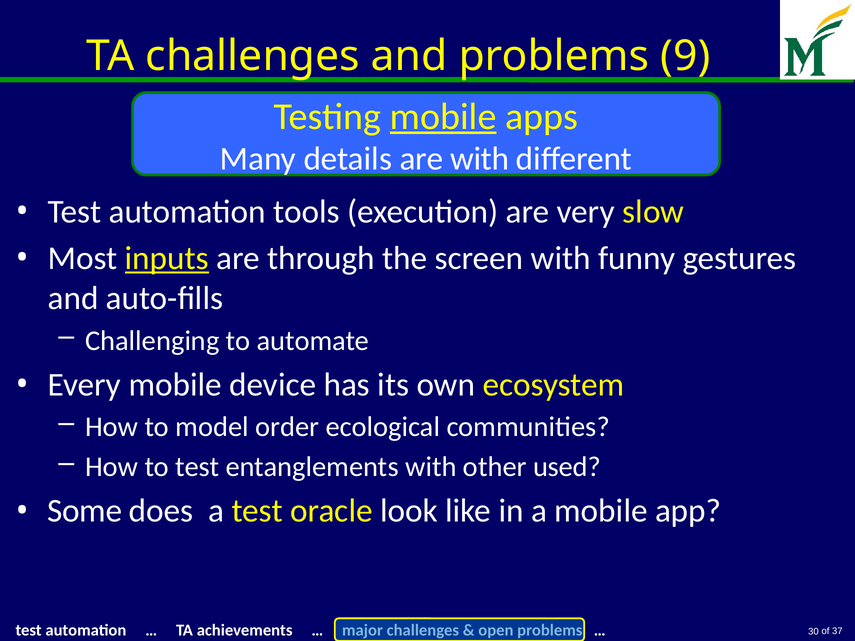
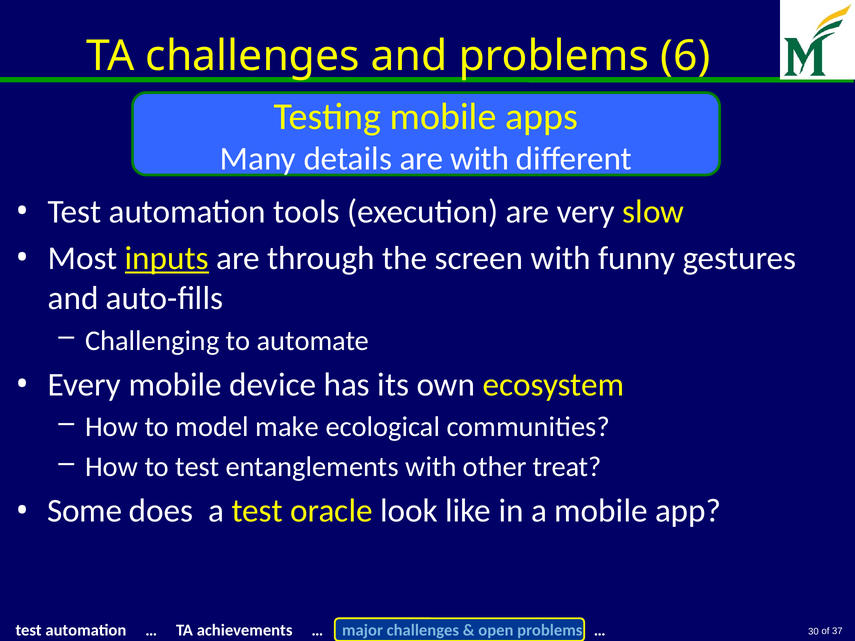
9: 9 -> 6
mobile at (443, 117) underline: present -> none
order: order -> make
used: used -> treat
